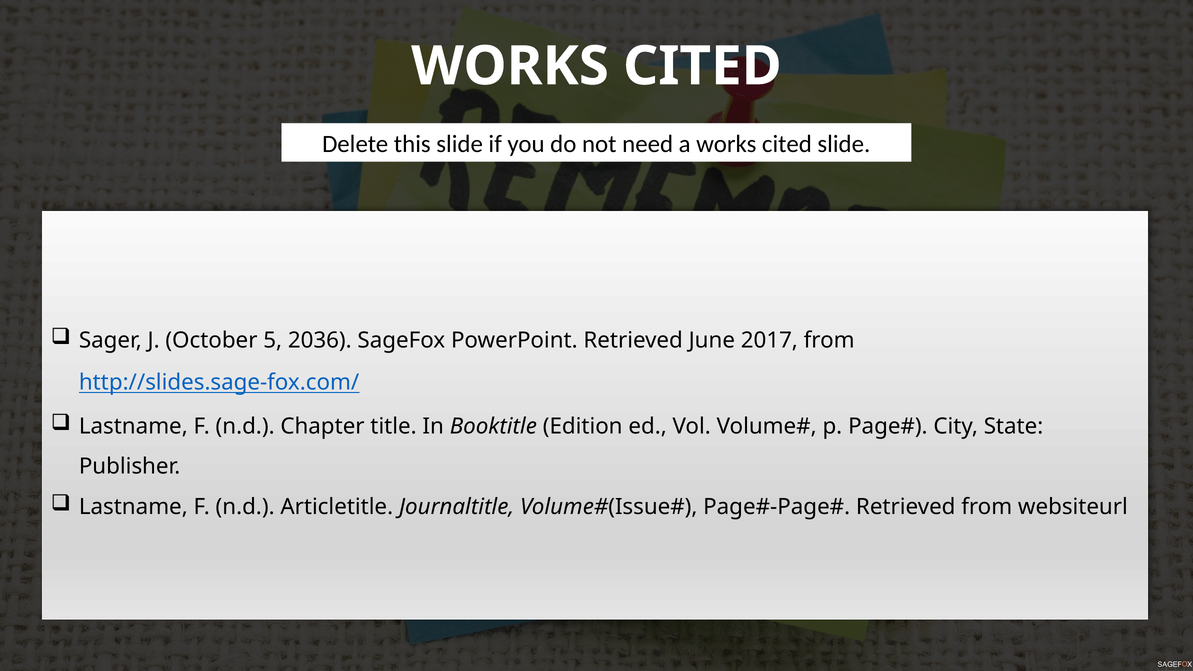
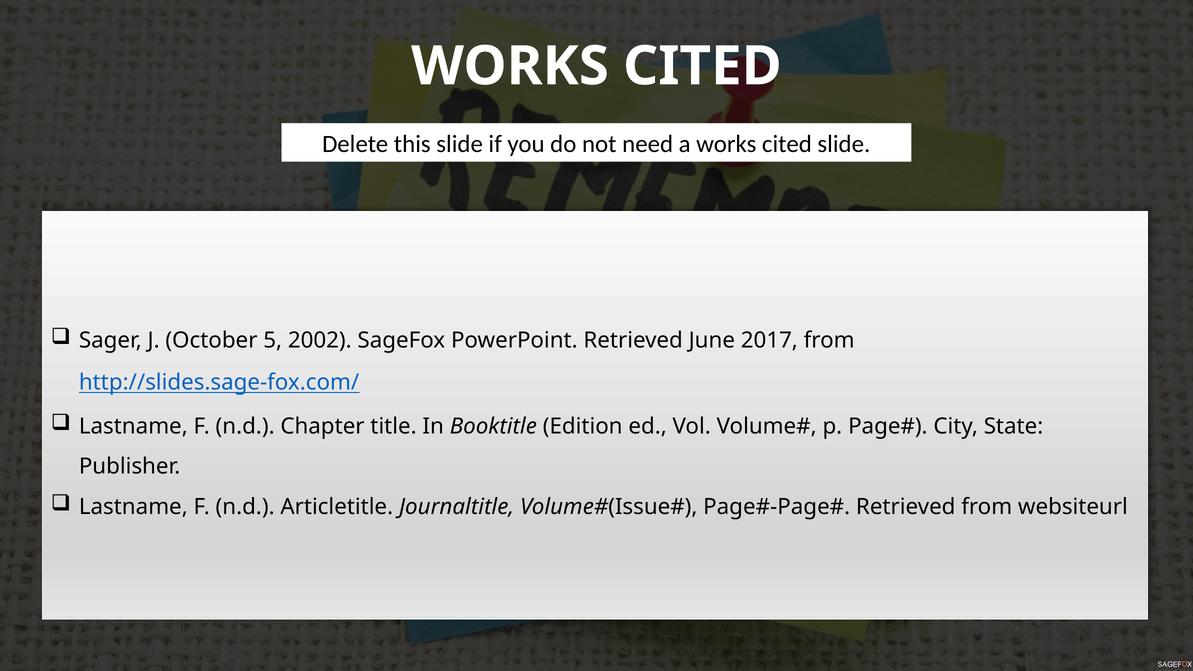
2036: 2036 -> 2002
